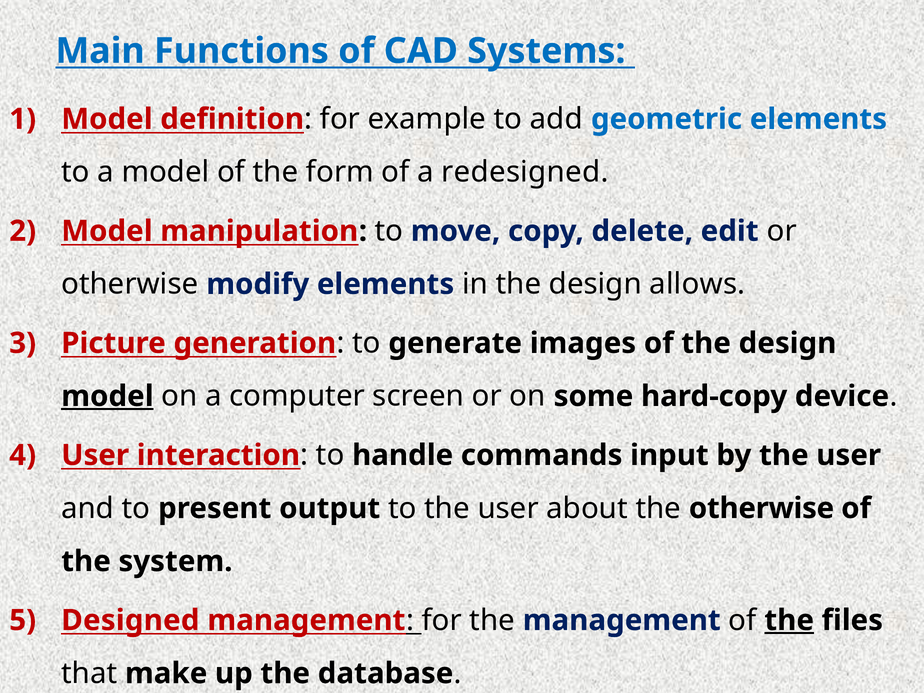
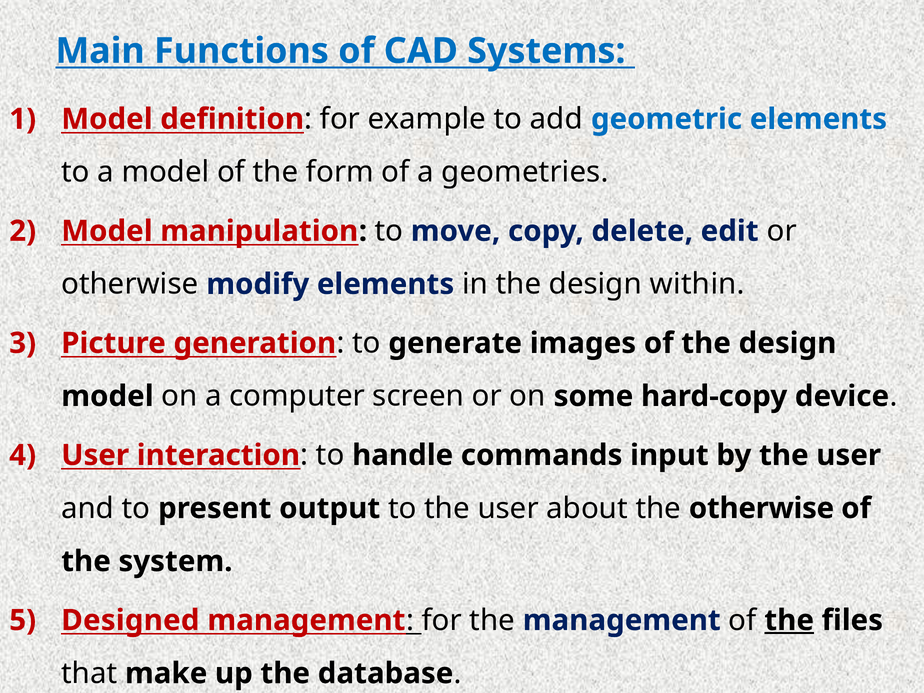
redesigned: redesigned -> geometries
allows: allows -> within
model at (107, 396) underline: present -> none
